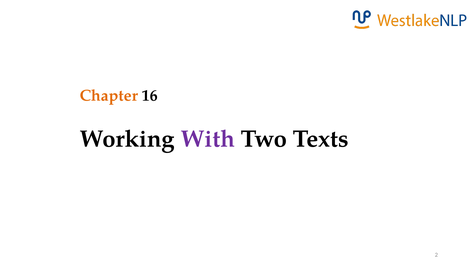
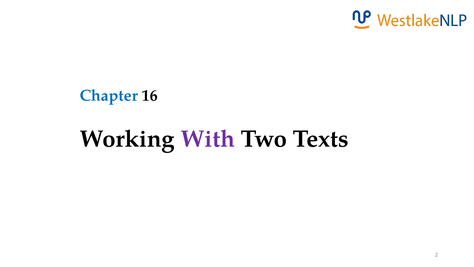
Chapter colour: orange -> blue
